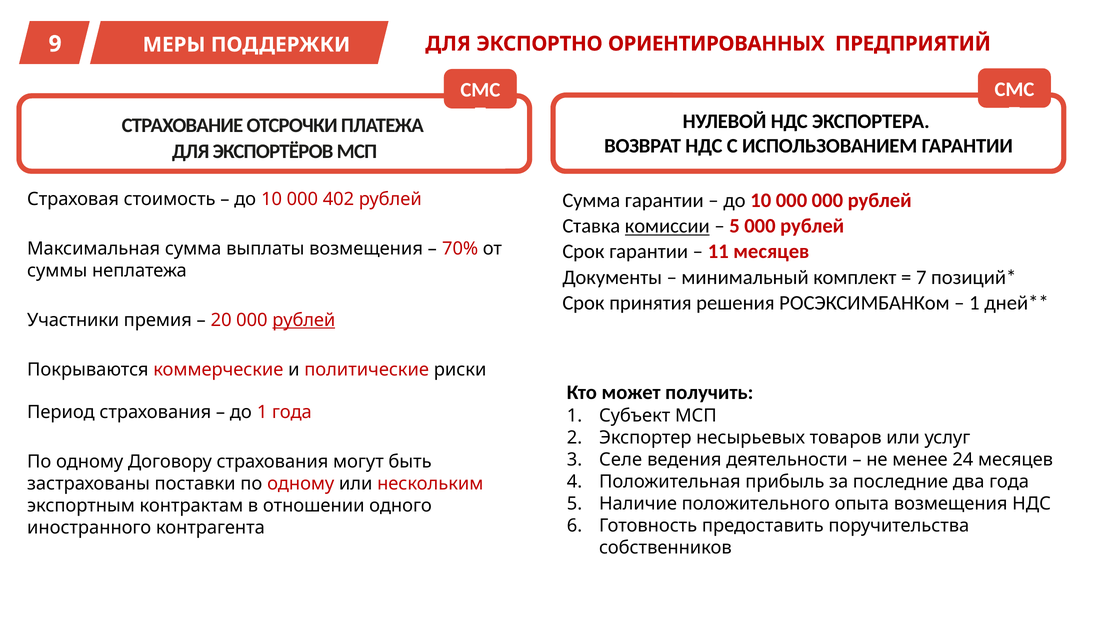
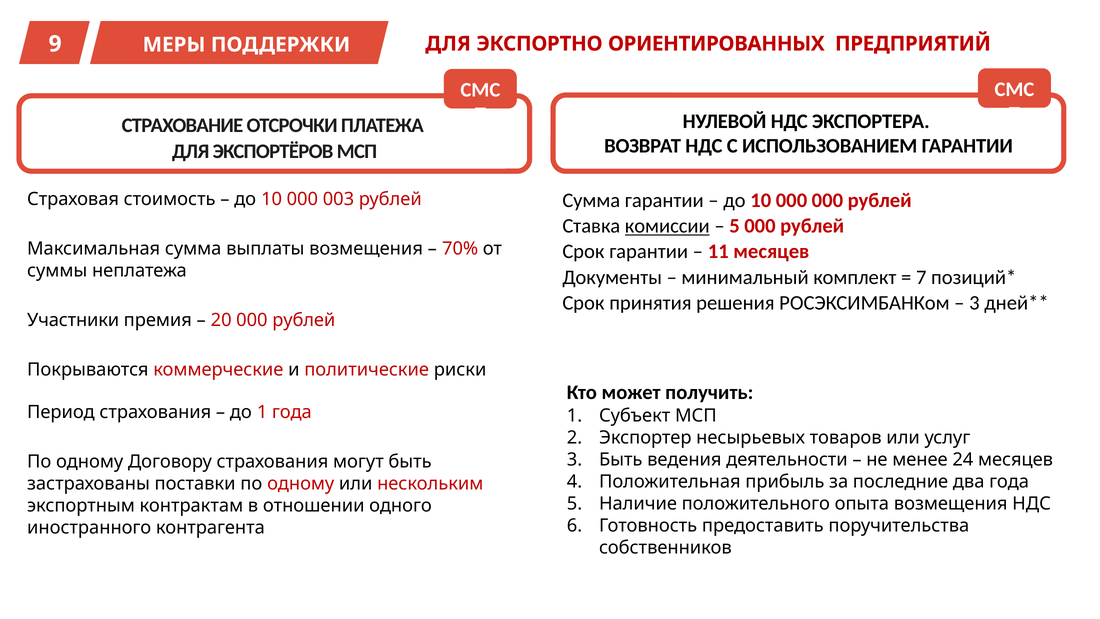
402: 402 -> 003
1 at (974, 303): 1 -> 3
рублей at (304, 320) underline: present -> none
Селе at (621, 459): Селе -> Быть
